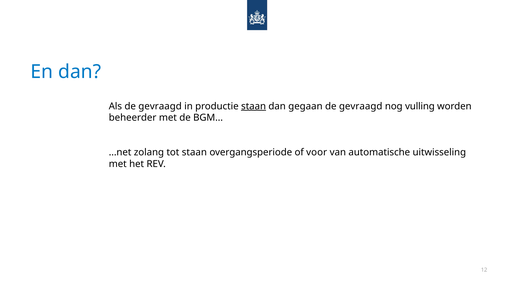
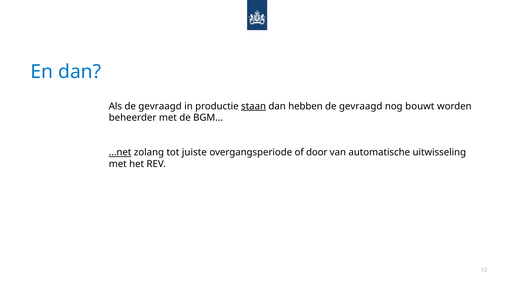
gegaan: gegaan -> hebben
vulling: vulling -> bouwt
...net underline: none -> present
tot staan: staan -> juiste
voor: voor -> door
